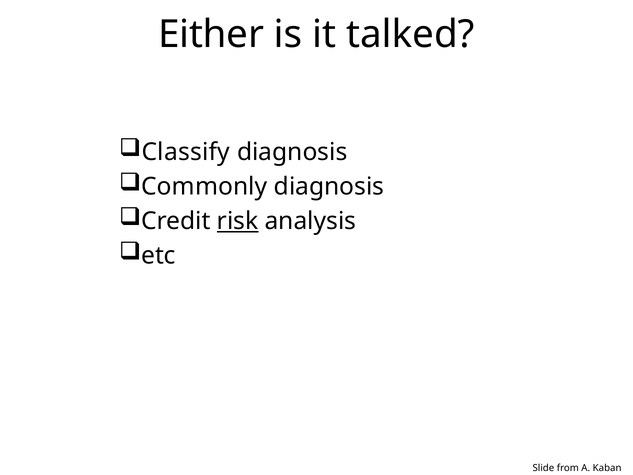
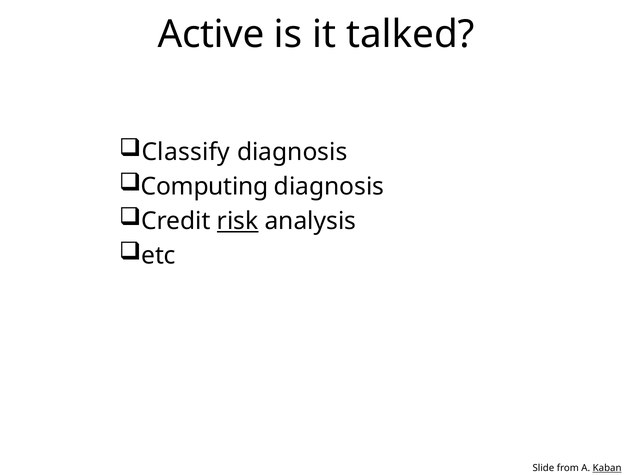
Either: Either -> Active
Commonly: Commonly -> Computing
Kaban underline: none -> present
